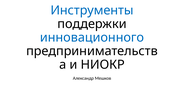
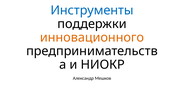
инновационного colour: blue -> orange
